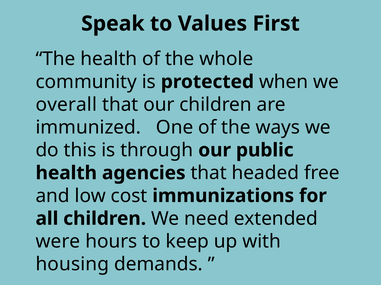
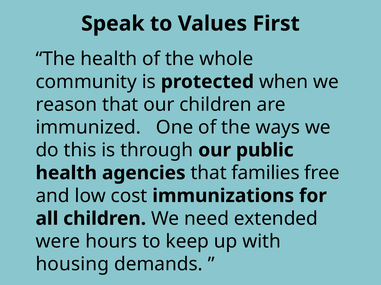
overall: overall -> reason
headed: headed -> families
